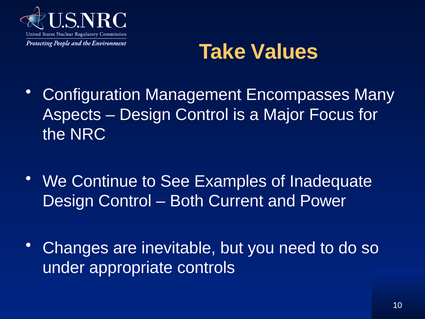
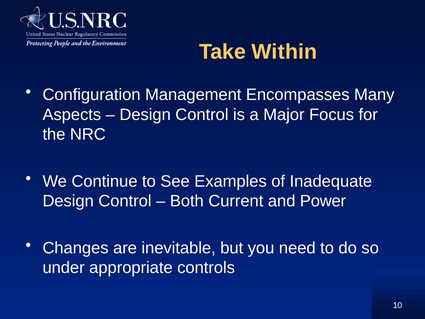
Values: Values -> Within
